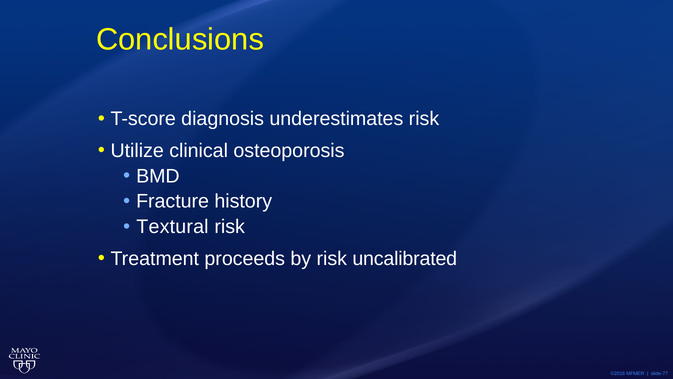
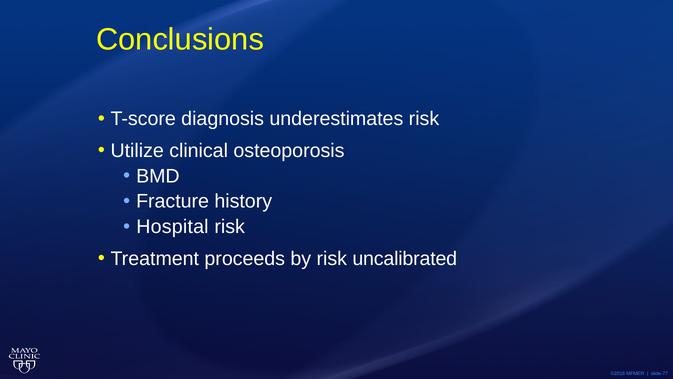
Textural: Textural -> Hospital
